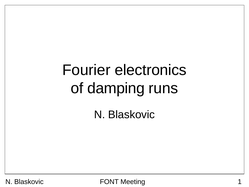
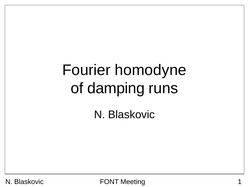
electronics: electronics -> homodyne
